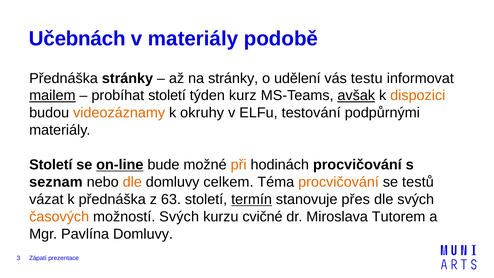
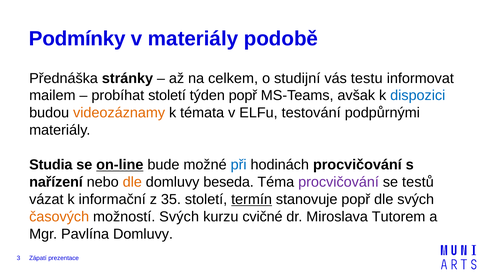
Učebnách: Učebnách -> Podmínky
na stránky: stránky -> celkem
udělení: udělení -> studijní
mailem underline: present -> none
týden kurz: kurz -> popř
avšak underline: present -> none
dispozici colour: orange -> blue
okruhy: okruhy -> témata
Století at (51, 165): Století -> Studia
při colour: orange -> blue
seznam: seznam -> nařízení
celkem: celkem -> beseda
procvičování at (339, 182) colour: orange -> purple
k přednáška: přednáška -> informační
63: 63 -> 35
stanovuje přes: přes -> popř
